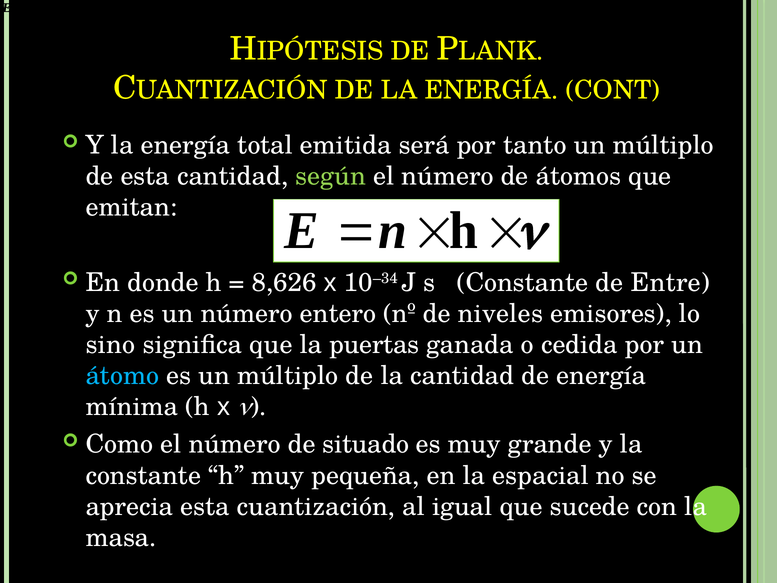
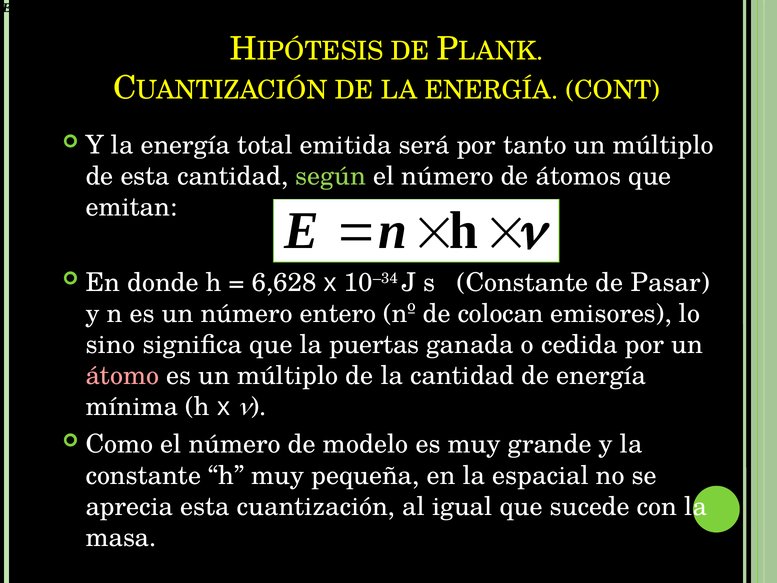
8,626: 8,626 -> 6,628
Entre: Entre -> Pasar
niveles: niveles -> colocan
átomo colour: light blue -> pink
situado: situado -> modelo
